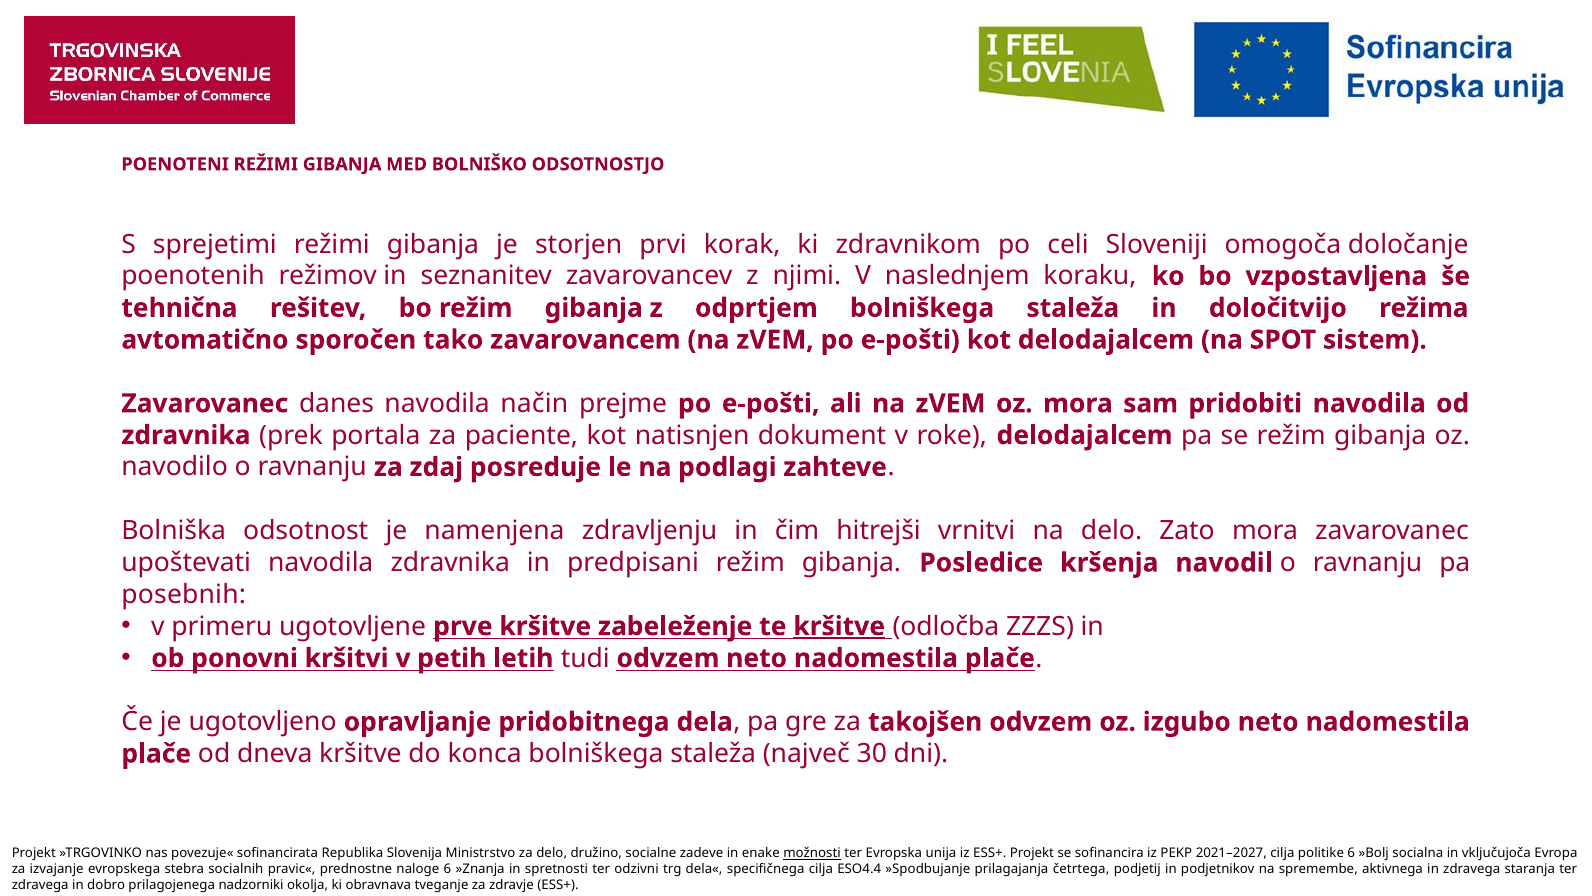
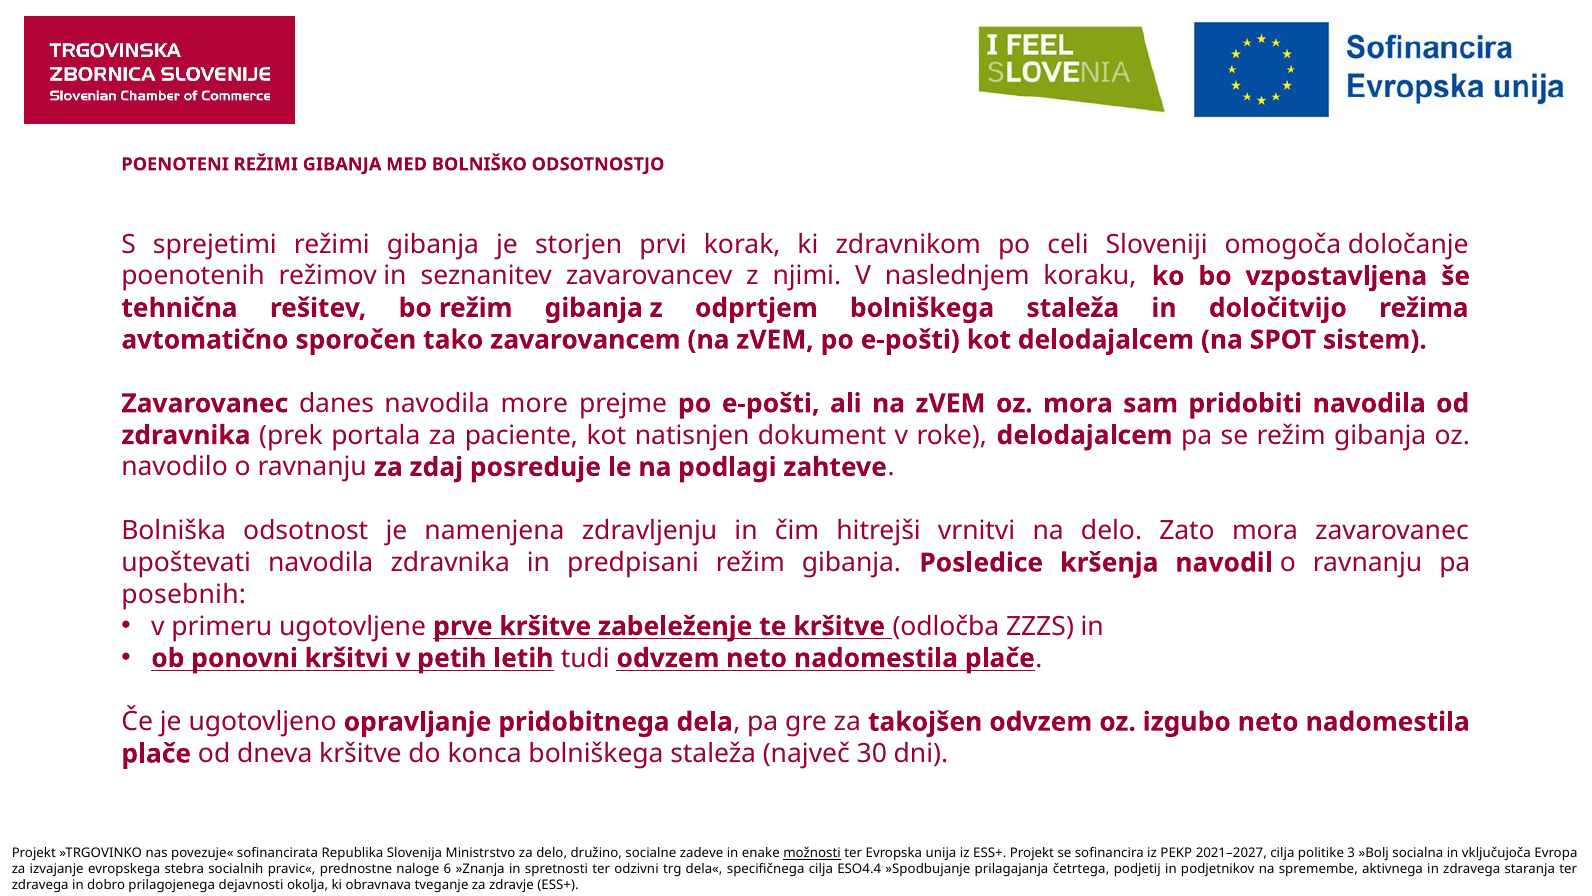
način: način -> more
kršitve at (839, 626) underline: present -> none
politike 6: 6 -> 3
nadzorniki: nadzorniki -> dejavnosti
